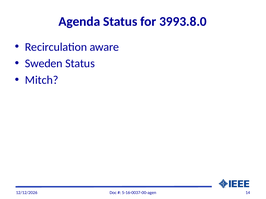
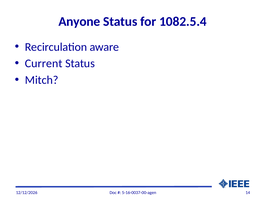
Agenda: Agenda -> Anyone
3993.8.0: 3993.8.0 -> 1082.5.4
Sweden: Sweden -> Current
